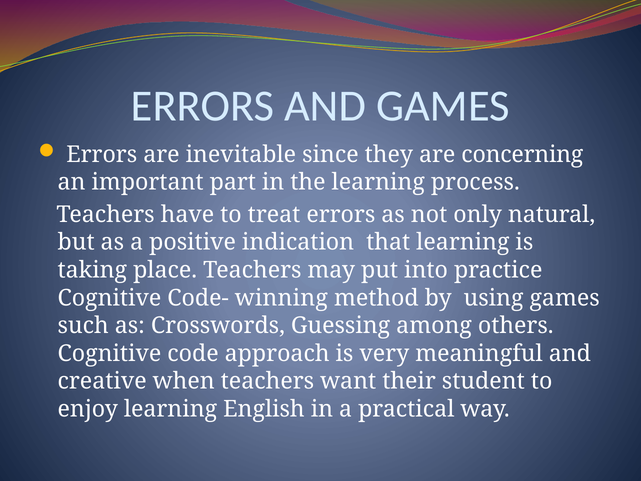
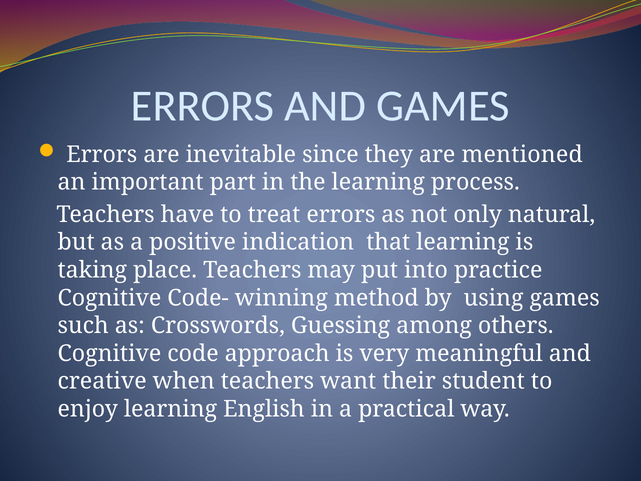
concerning: concerning -> mentioned
